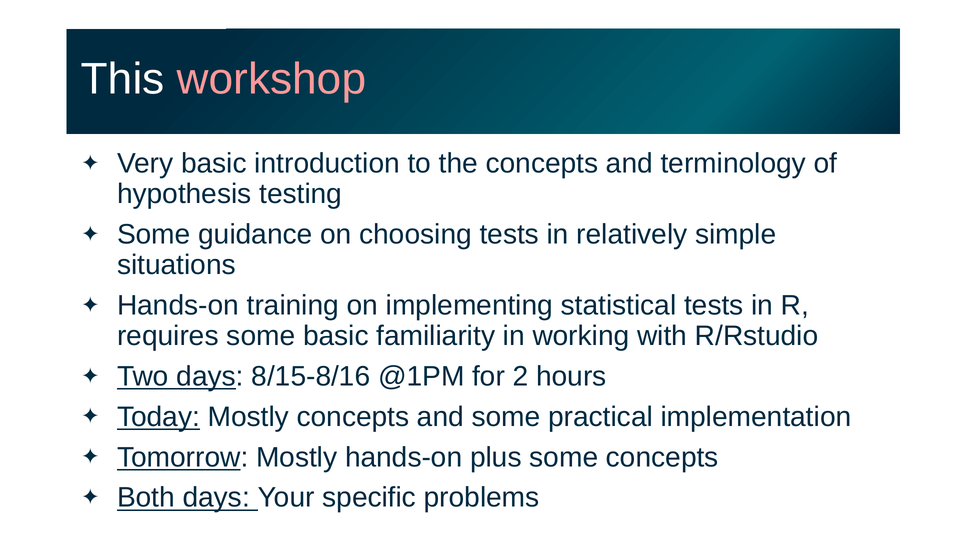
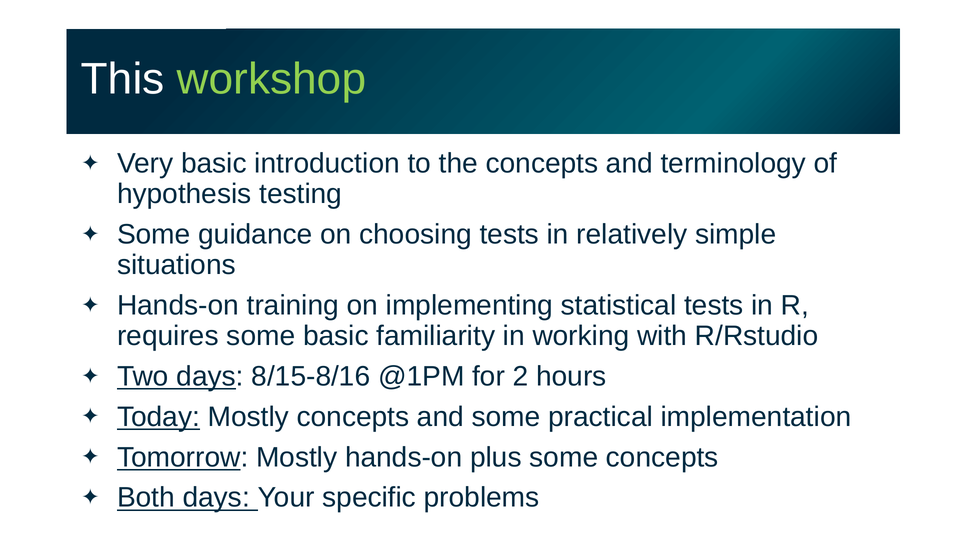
workshop colour: pink -> light green
